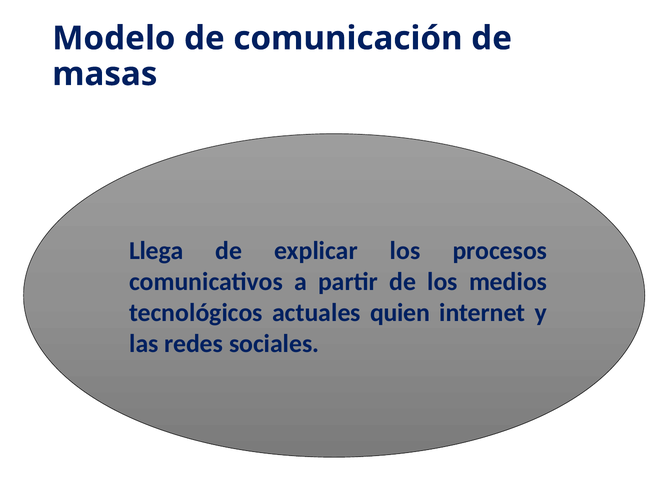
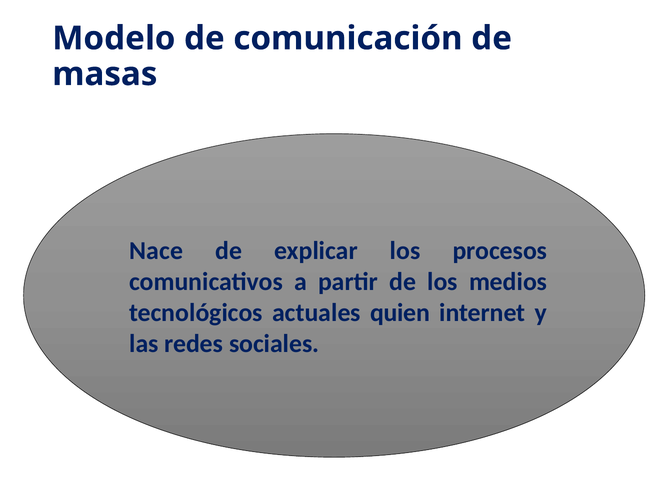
Llega: Llega -> Nace
